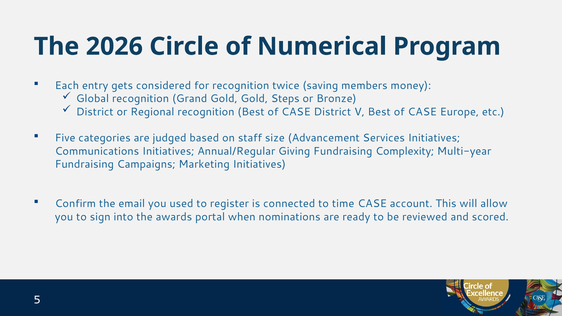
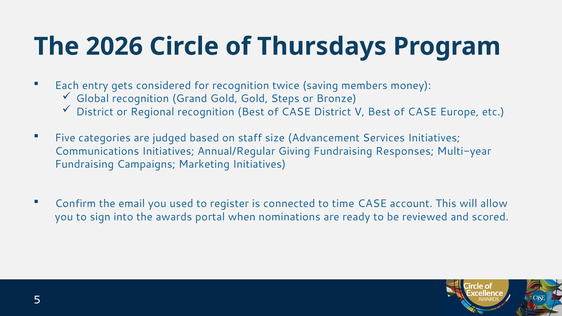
Numerical: Numerical -> Thursdays
Complexity: Complexity -> Responses
